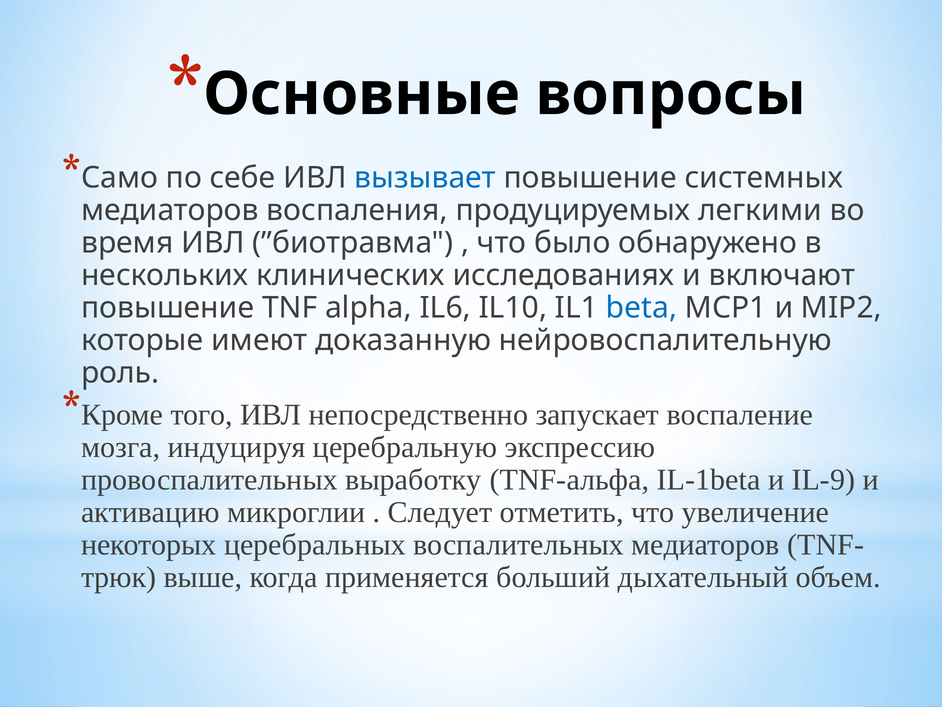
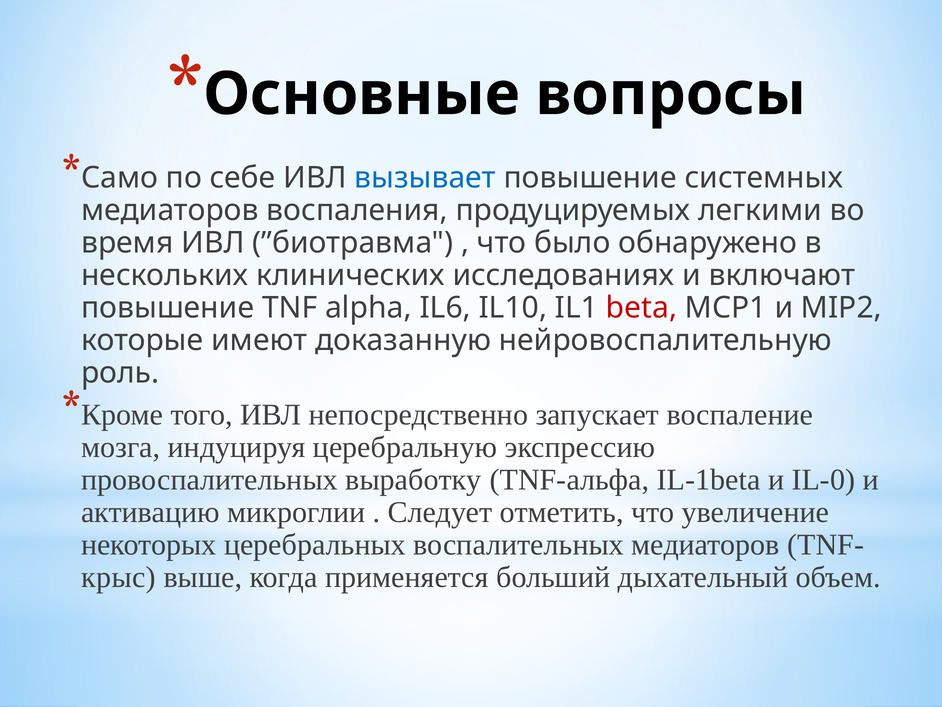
beta colour: blue -> red
IL-9: IL-9 -> IL-0
трюк: трюк -> крыс
